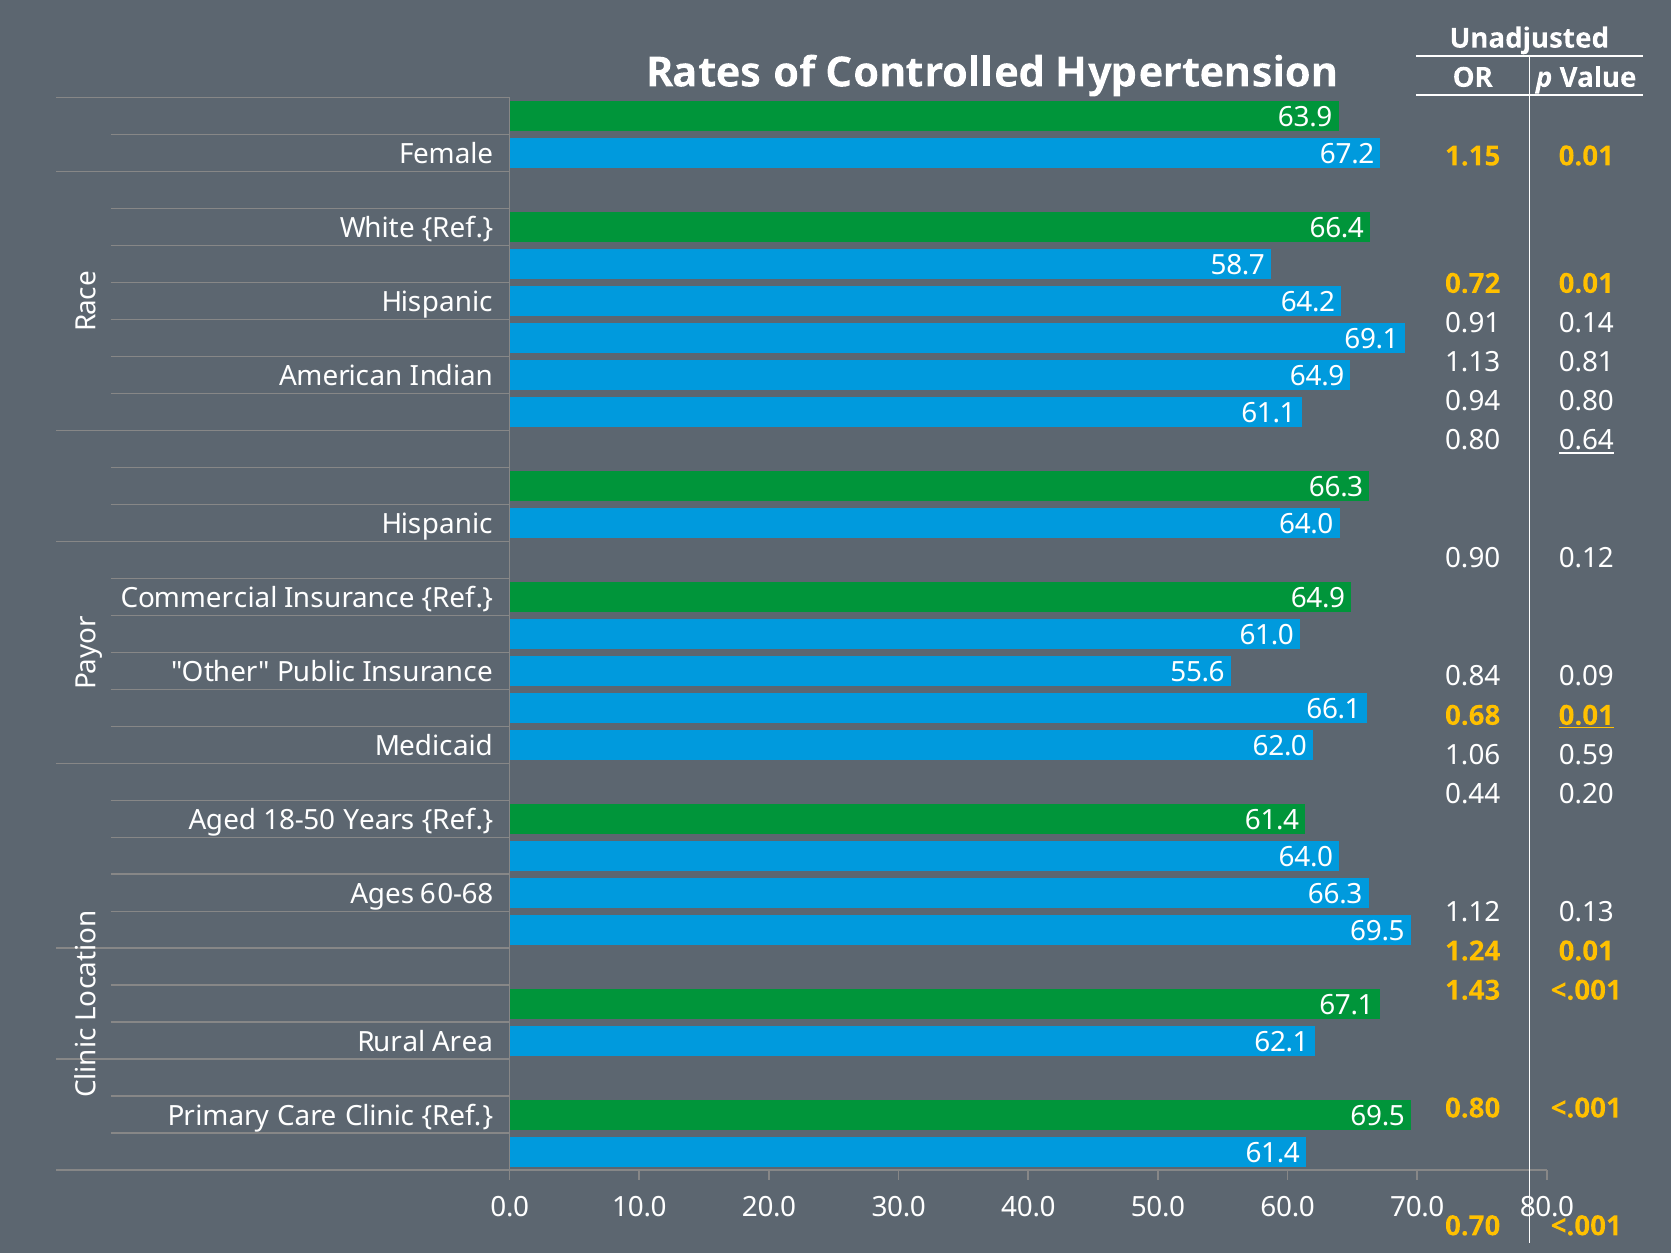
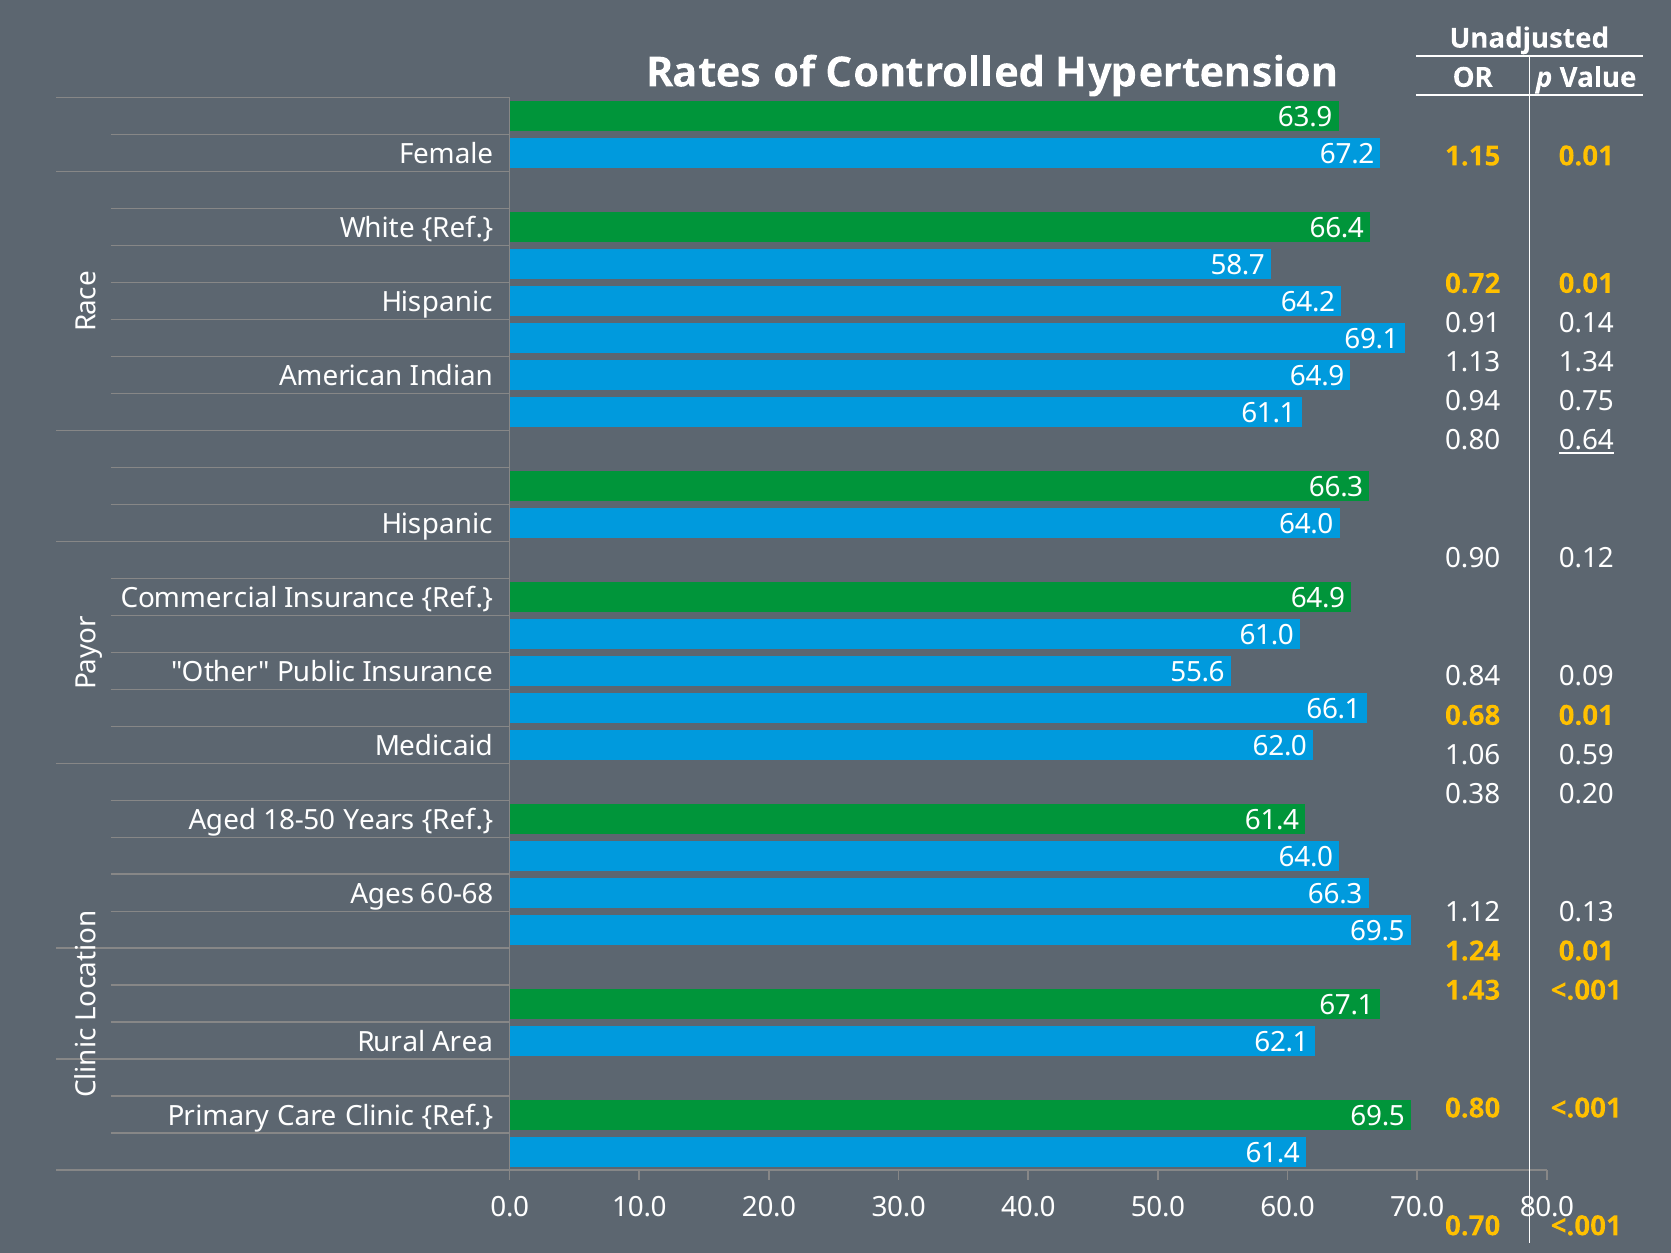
0.81: 0.81 -> 1.34
0.94 0.80: 0.80 -> 0.75
0.01 at (1586, 716) underline: present -> none
0.44: 0.44 -> 0.38
